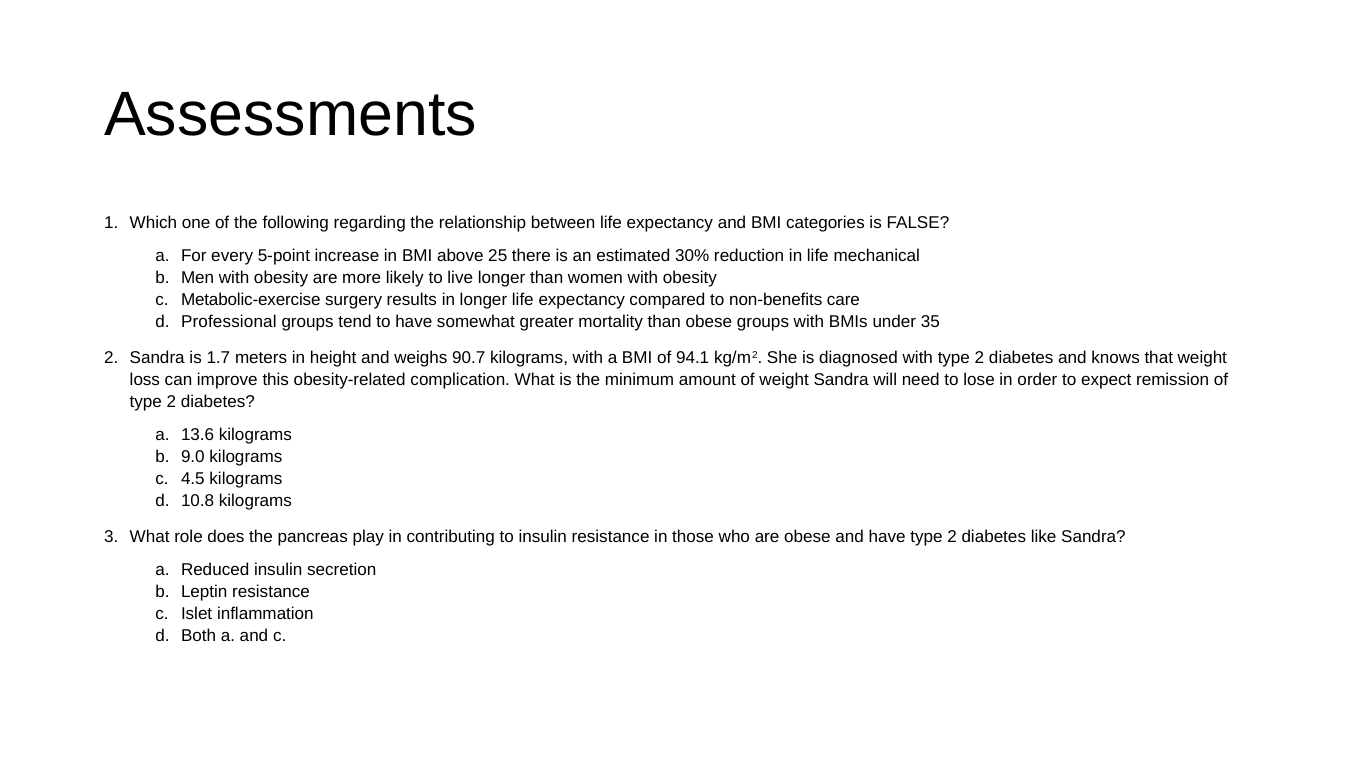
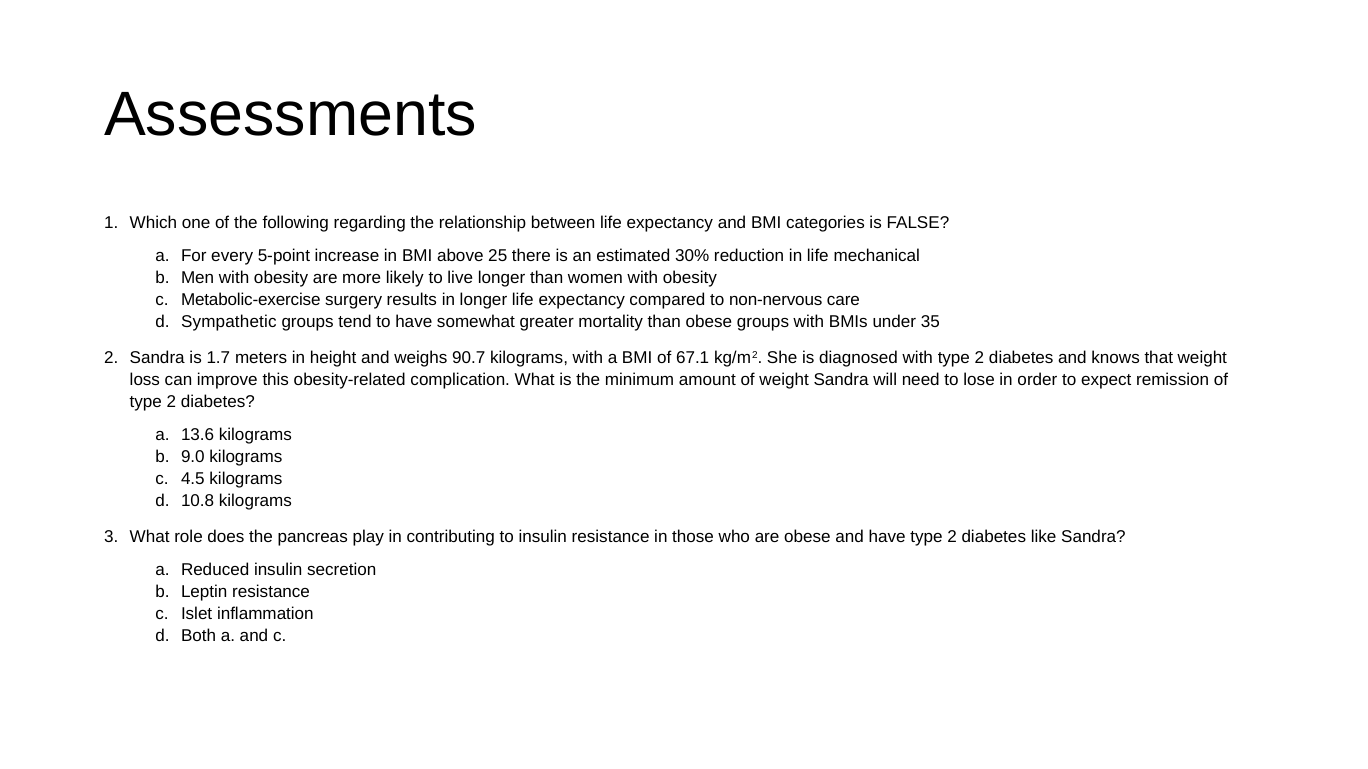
non-benefits: non-benefits -> non-nervous
Professional: Professional -> Sympathetic
94.1: 94.1 -> 67.1
